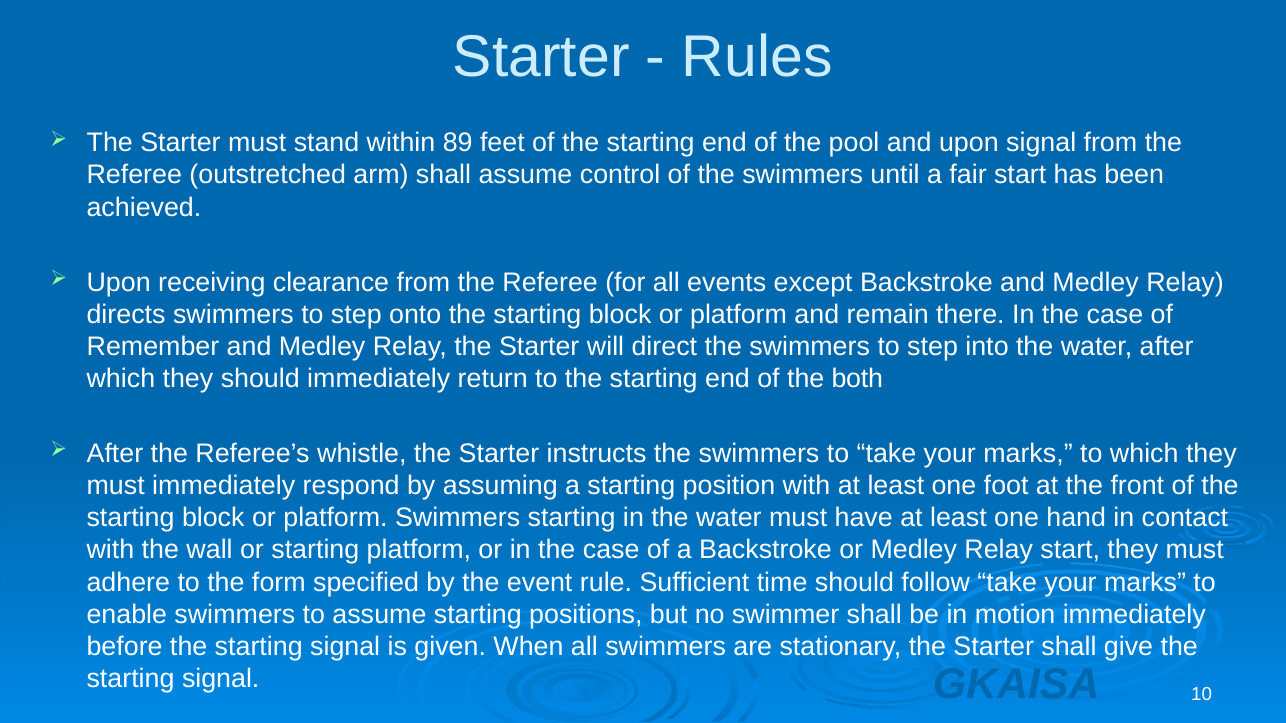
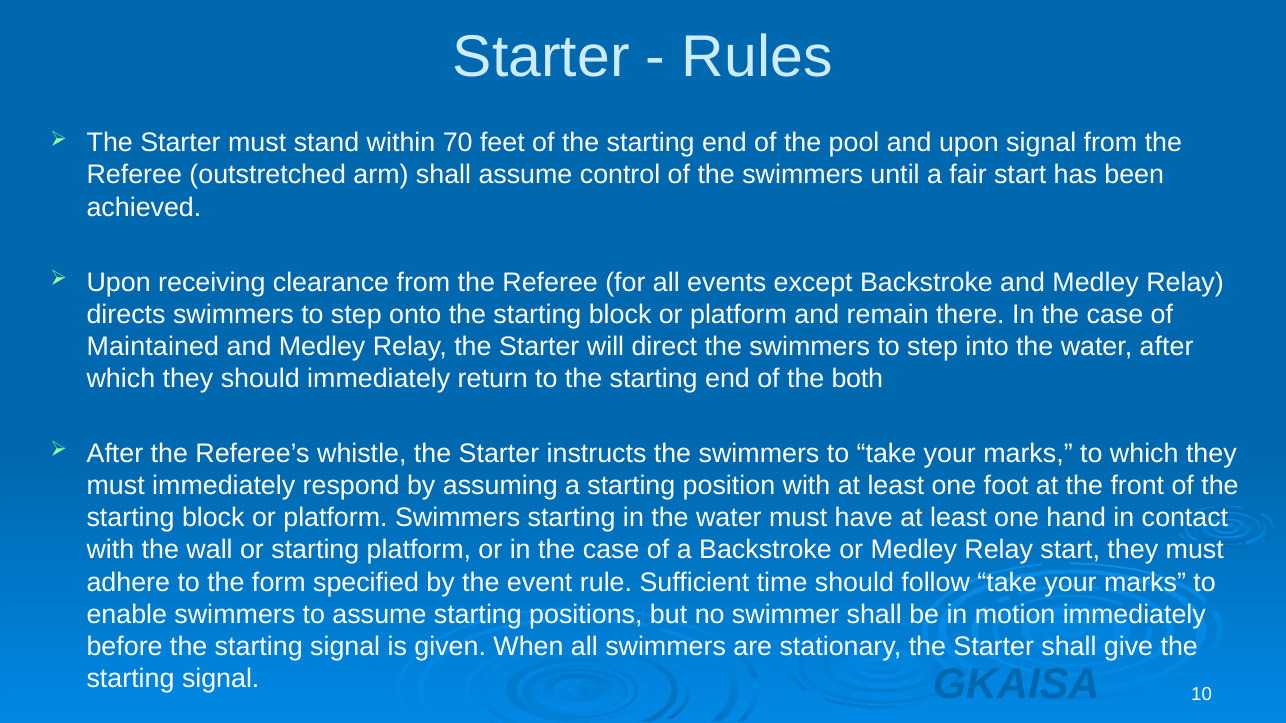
89: 89 -> 70
Remember: Remember -> Maintained
